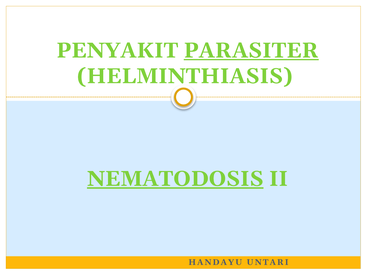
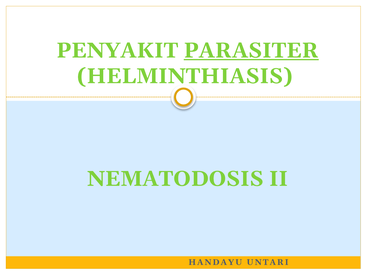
NEMATODOSIS underline: present -> none
